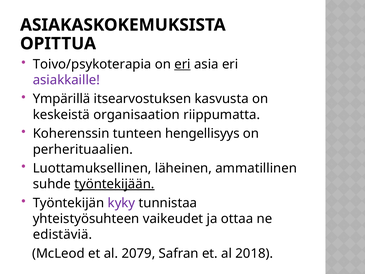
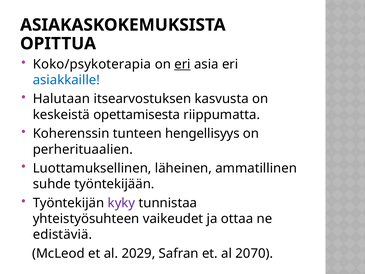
Toivo/psykoterapia: Toivo/psykoterapia -> Koko/psykoterapia
asiakkaille colour: purple -> blue
Ympärillä: Ympärillä -> Halutaan
organisaation: organisaation -> opettamisesta
työntekijään underline: present -> none
2079: 2079 -> 2029
2018: 2018 -> 2070
